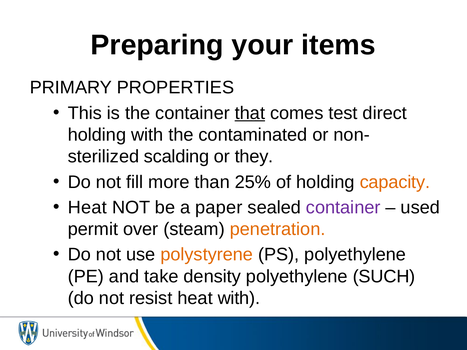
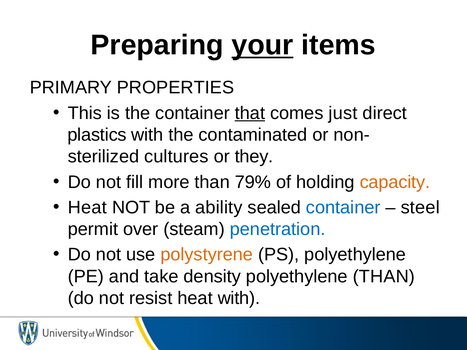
your underline: none -> present
test: test -> just
holding at (97, 135): holding -> plastics
scalding: scalding -> cultures
25%: 25% -> 79%
paper: paper -> ability
container at (343, 208) colour: purple -> blue
used: used -> steel
penetration colour: orange -> blue
polyethylene SUCH: SUCH -> THAN
